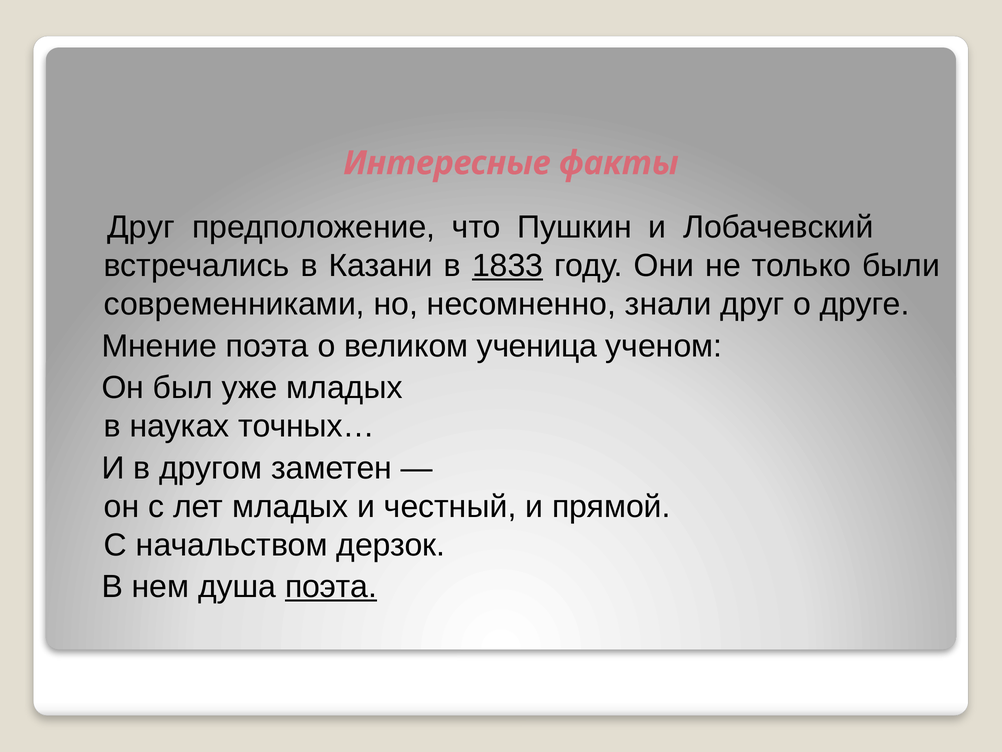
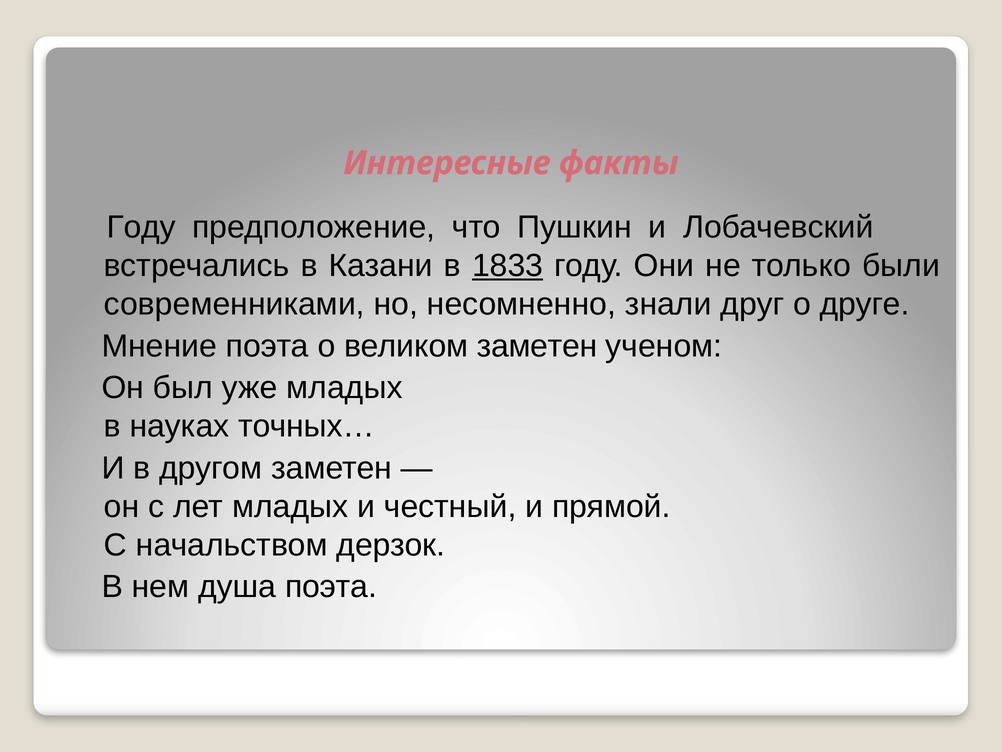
Друг at (141, 227): Друг -> Году
великом ученица: ученица -> заметен
поэта at (331, 587) underline: present -> none
